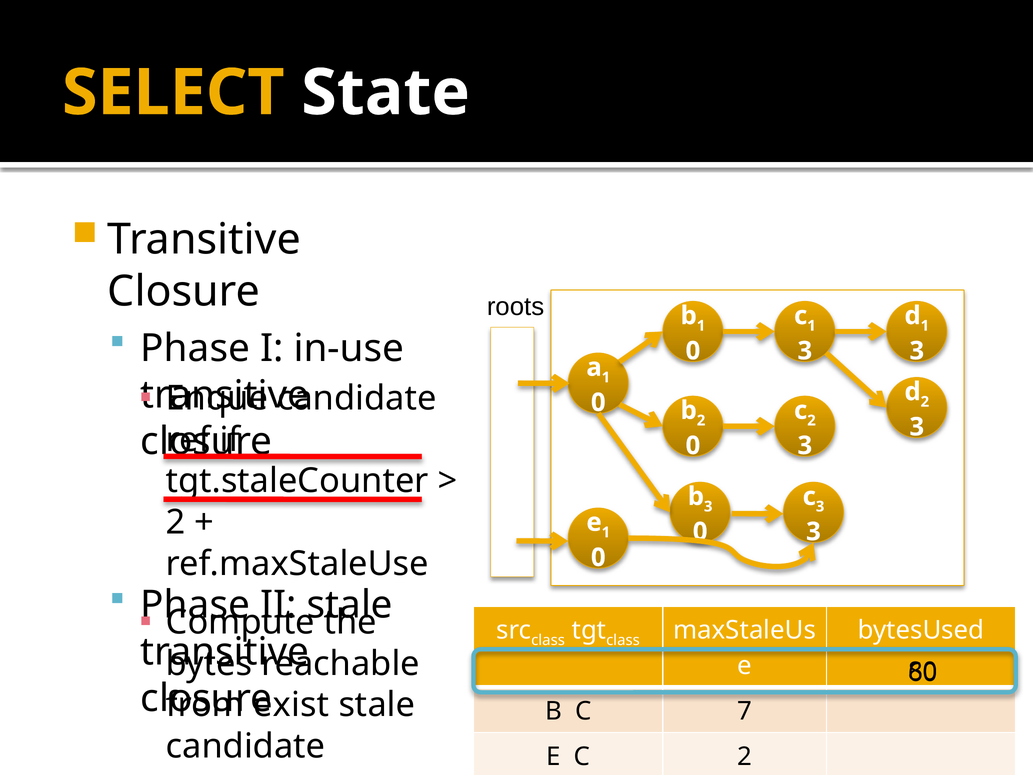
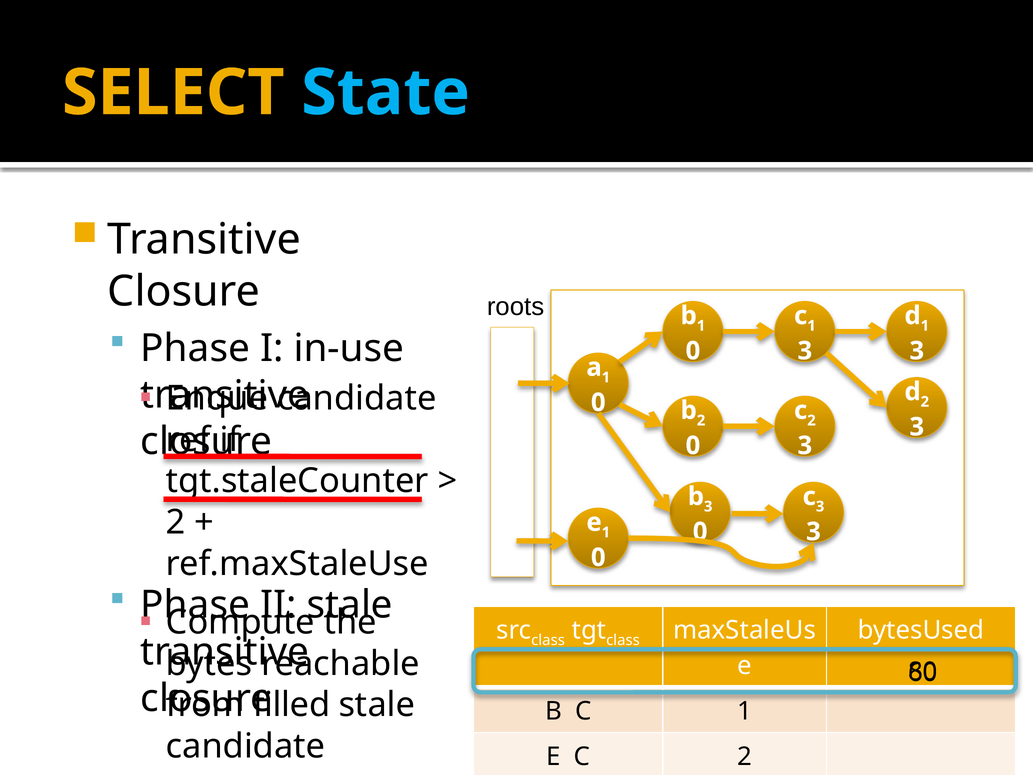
State colour: white -> light blue
exist: exist -> filled
7 at (745, 711): 7 -> 1
